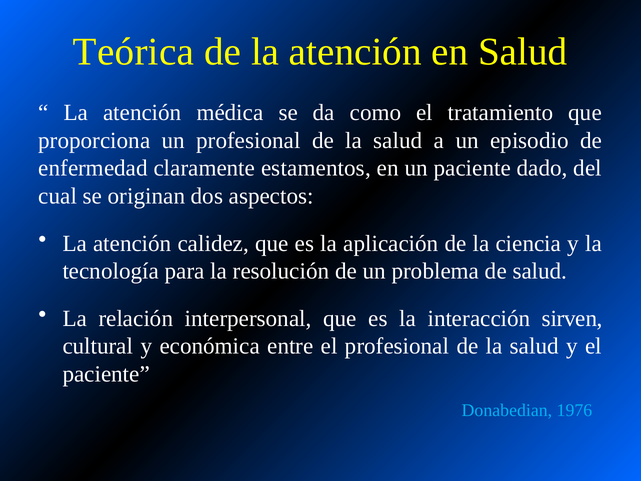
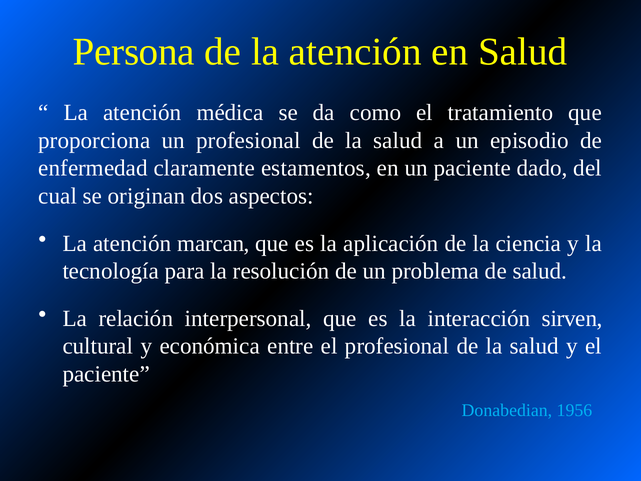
Teórica: Teórica -> Persona
calidez: calidez -> marcan
1976: 1976 -> 1956
